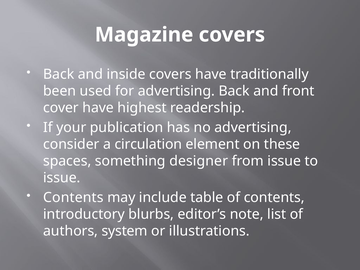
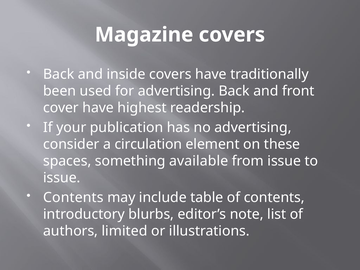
designer: designer -> available
system: system -> limited
